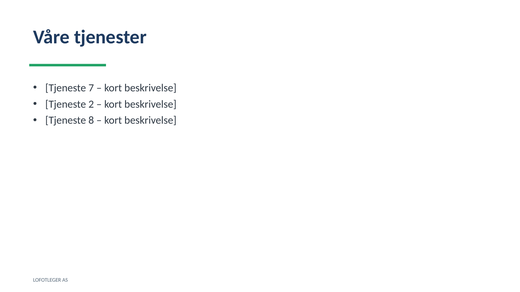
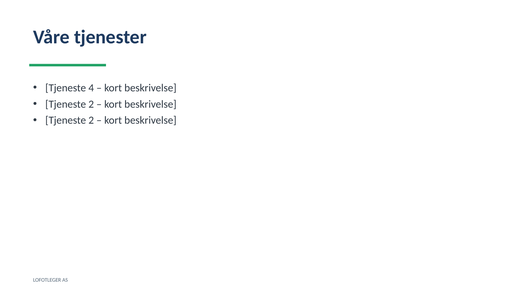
7: 7 -> 4
8 at (91, 121): 8 -> 2
